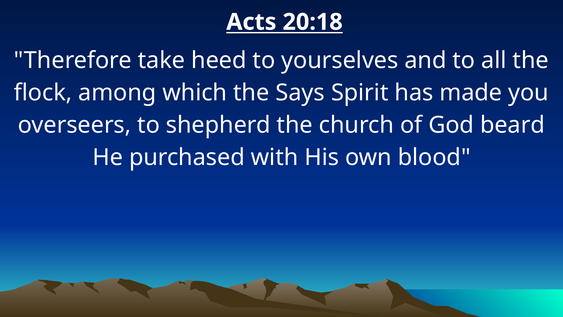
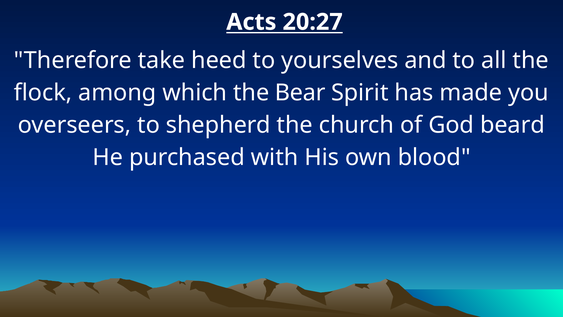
20:18: 20:18 -> 20:27
Says: Says -> Bear
